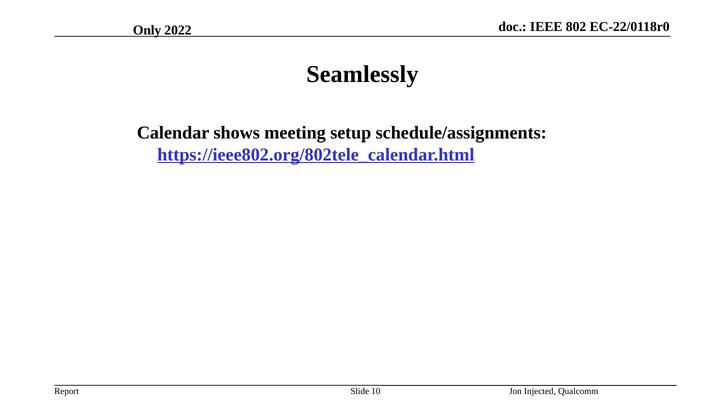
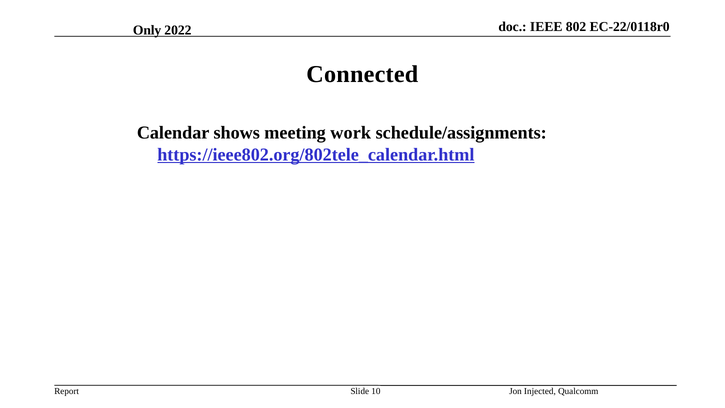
Seamlessly: Seamlessly -> Connected
setup: setup -> work
